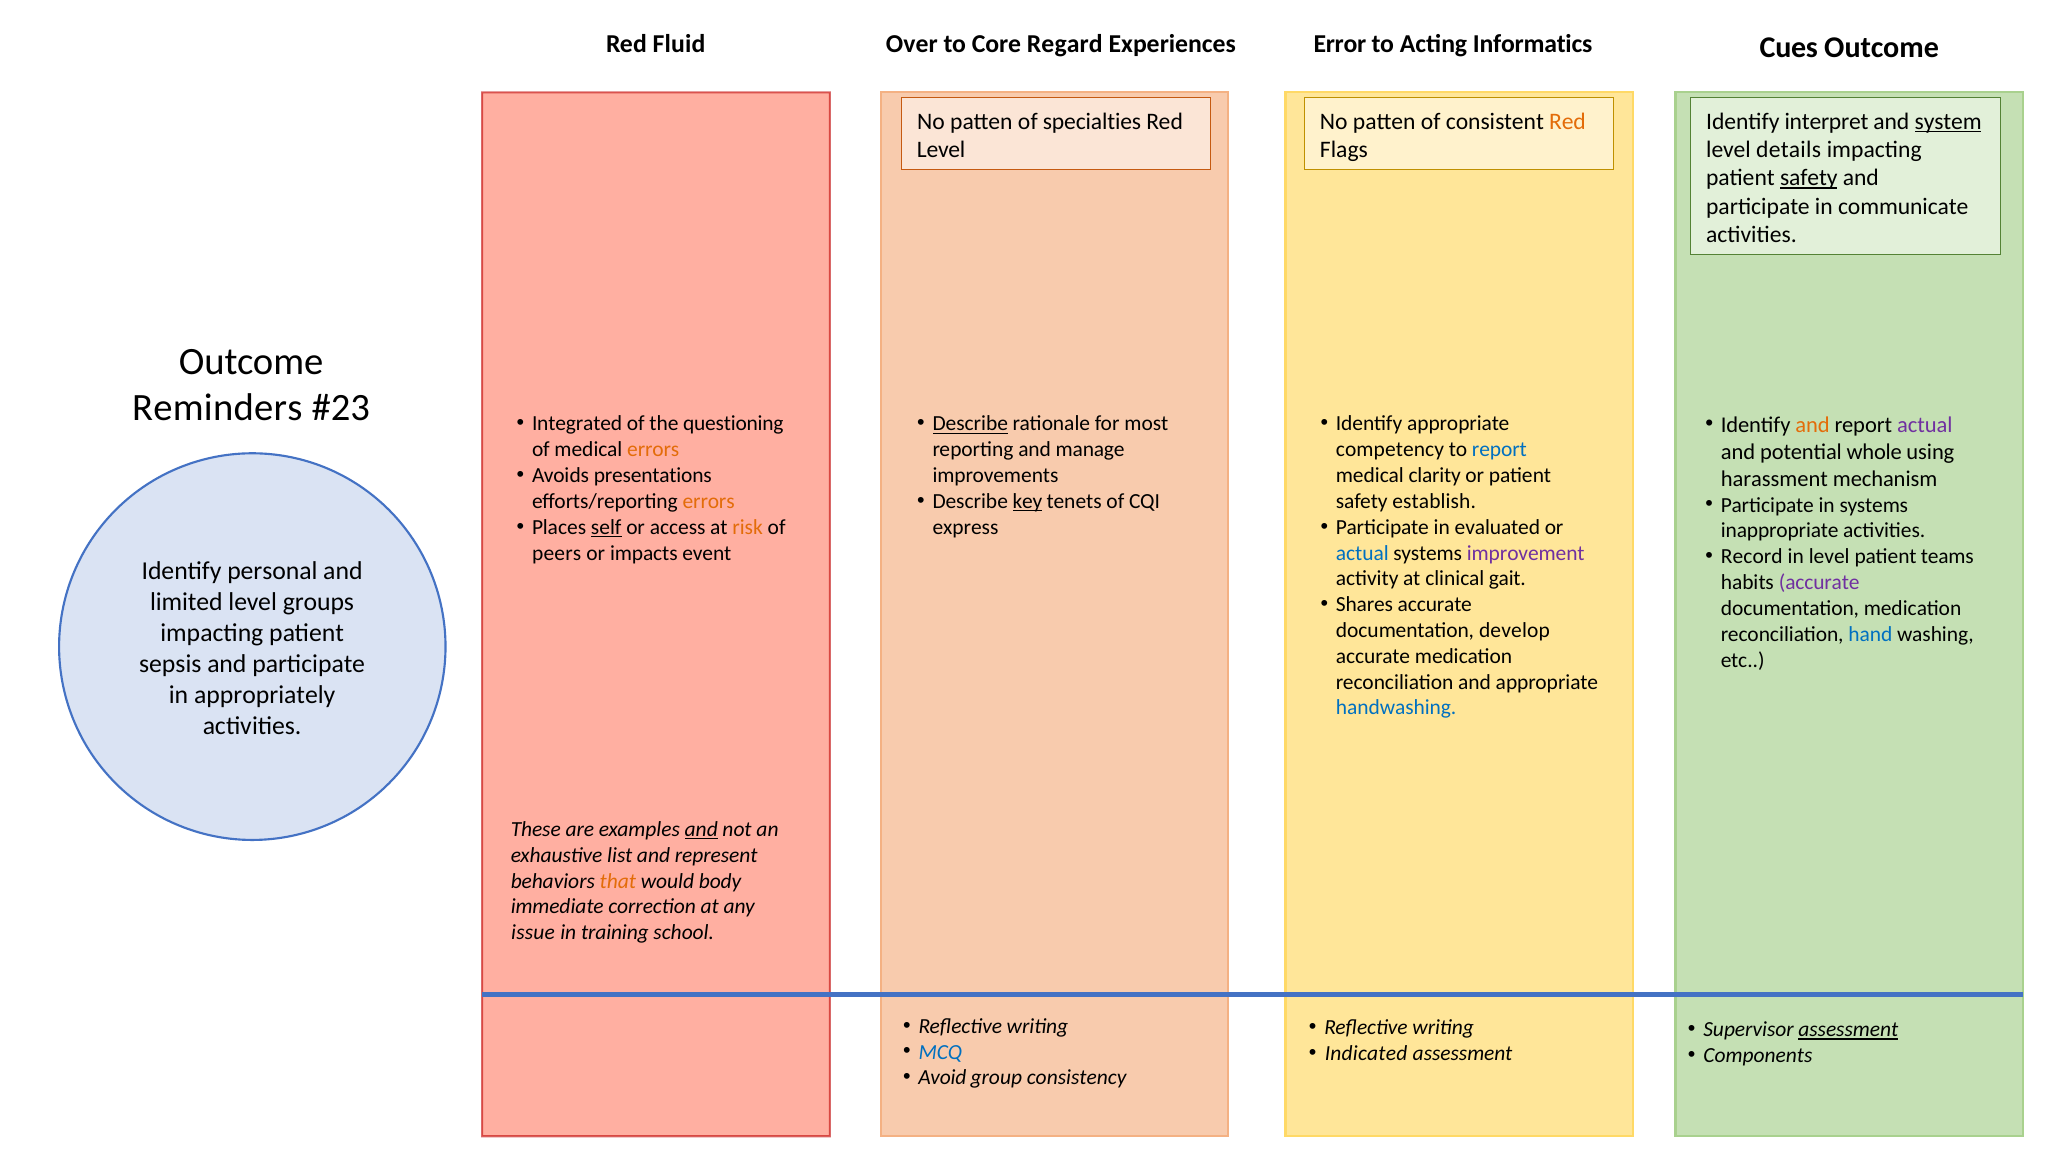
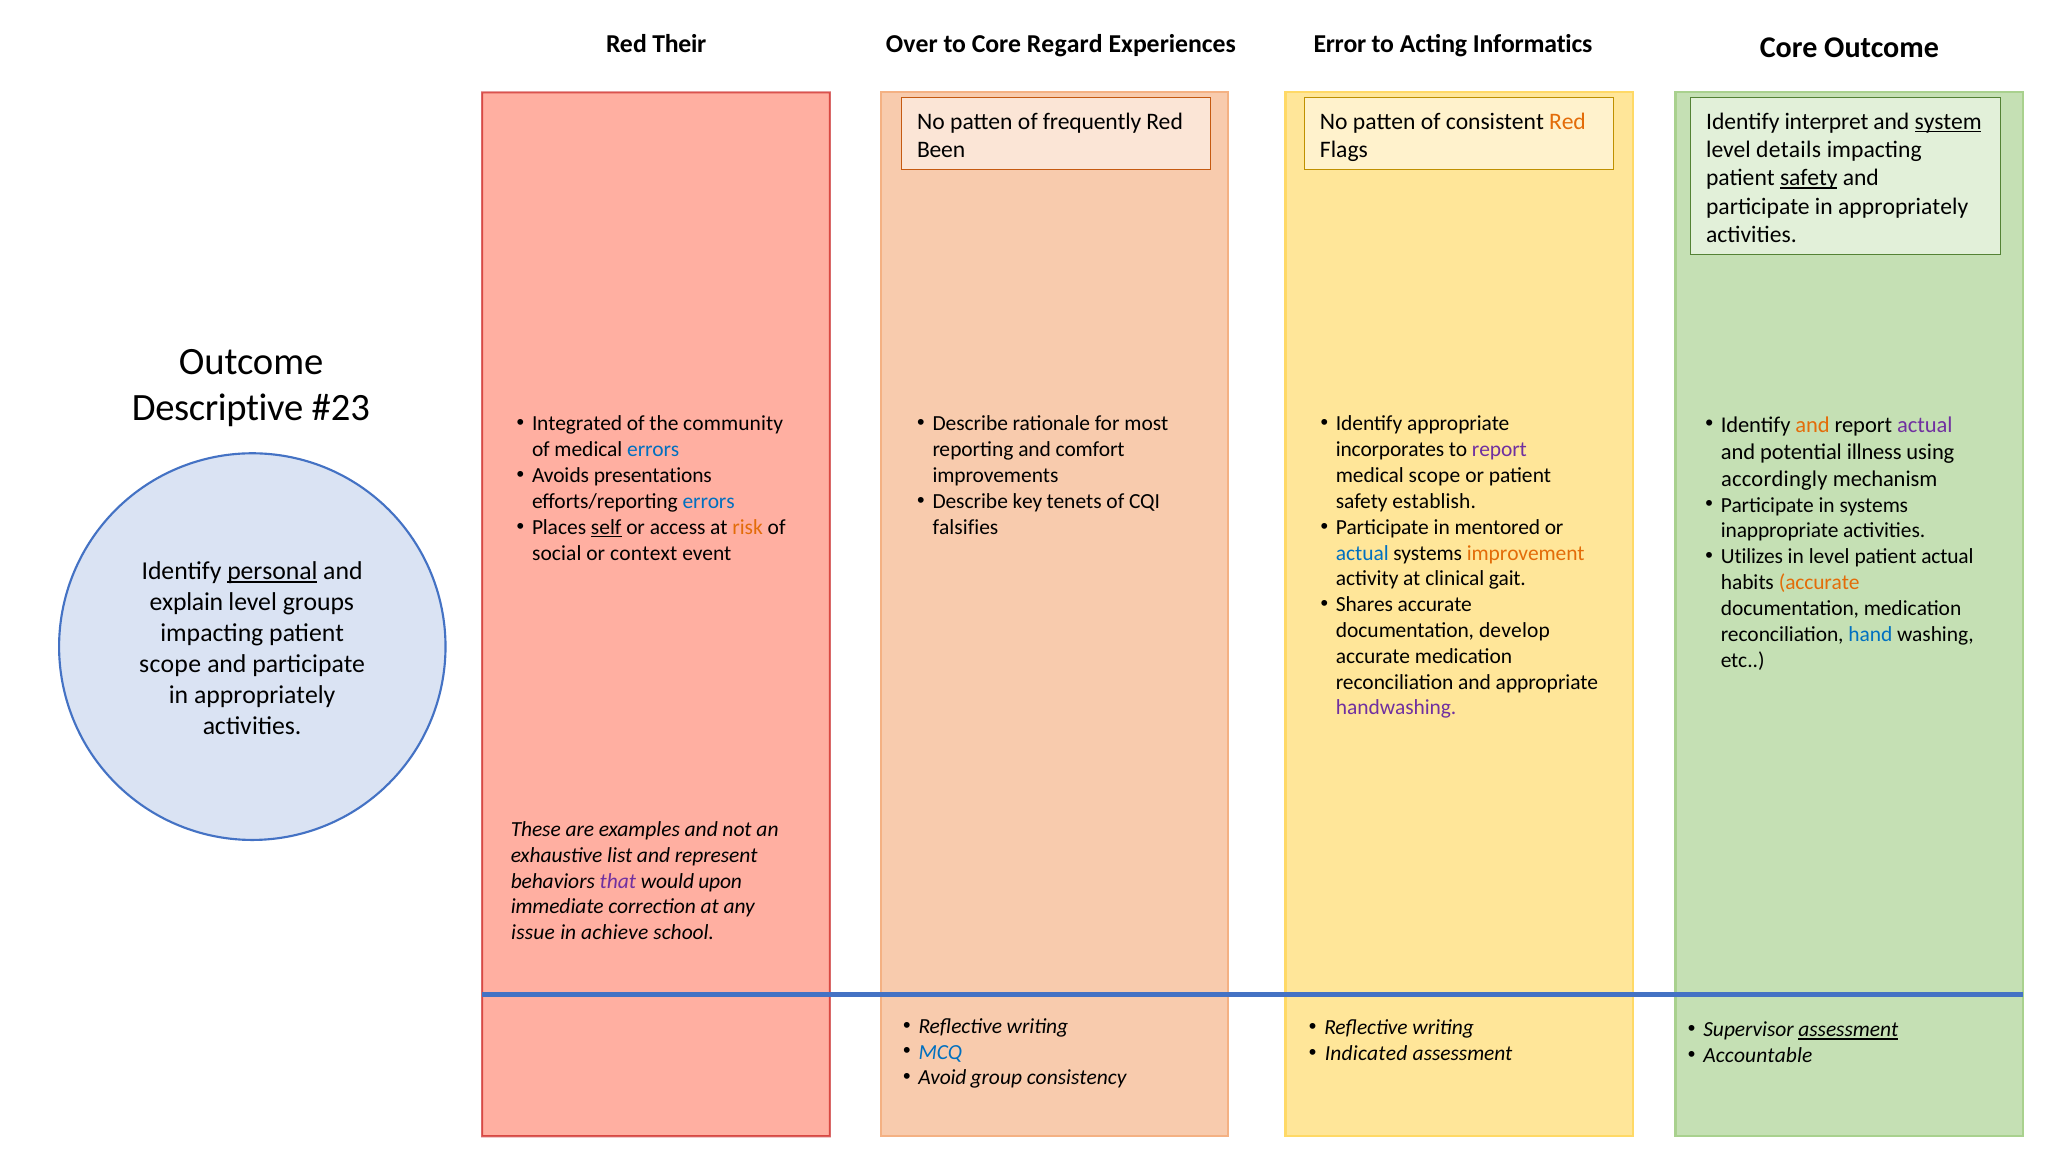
Fluid: Fluid -> Their
Cues at (1789, 47): Cues -> Core
specialties: specialties -> frequently
Level at (941, 150): Level -> Been
communicate at (1903, 206): communicate -> appropriately
Reminders: Reminders -> Descriptive
questioning: questioning -> community
Describe at (970, 424) underline: present -> none
errors at (653, 449) colour: orange -> blue
manage: manage -> comfort
competency: competency -> incorporates
report at (1499, 449) colour: blue -> purple
whole: whole -> illness
medical clarity: clarity -> scope
harassment: harassment -> accordingly
key underline: present -> none
errors at (709, 501) colour: orange -> blue
evaluated: evaluated -> mentored
express: express -> falsifies
peers: peers -> social
impacts: impacts -> context
improvement colour: purple -> orange
Record: Record -> Utilizes
patient teams: teams -> actual
personal underline: none -> present
accurate at (1819, 582) colour: purple -> orange
limited: limited -> explain
sepsis at (170, 663): sepsis -> scope
handwashing colour: blue -> purple
and at (701, 829) underline: present -> none
that colour: orange -> purple
body: body -> upon
training: training -> achieve
Components: Components -> Accountable
